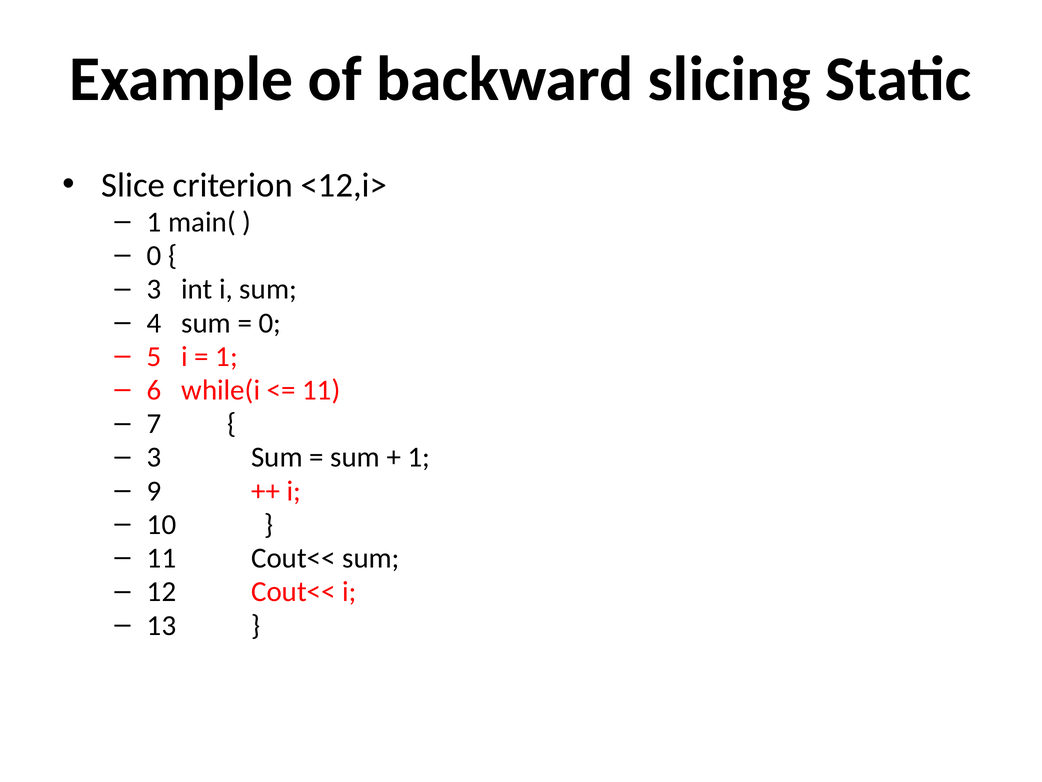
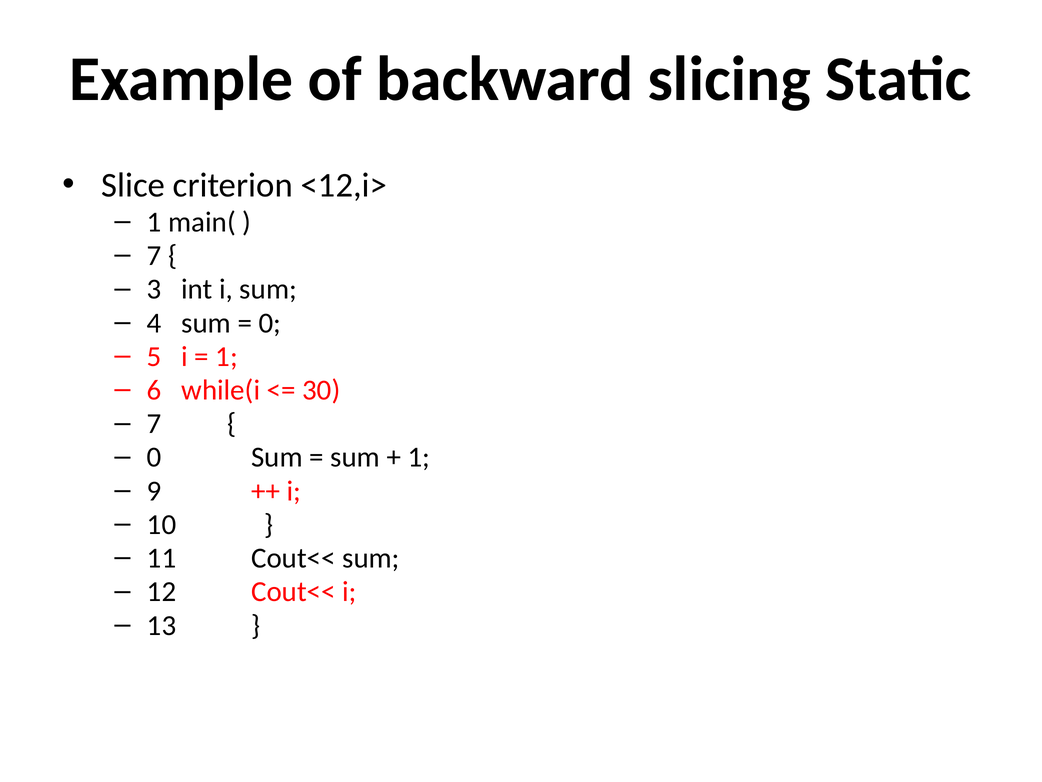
0 at (154, 256): 0 -> 7
11 at (321, 390): 11 -> 30
3 at (154, 457): 3 -> 0
